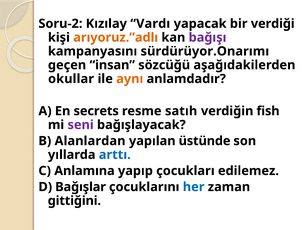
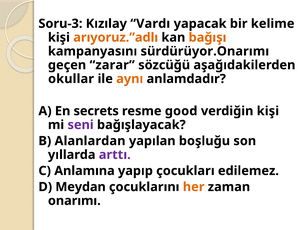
Soru-2: Soru-2 -> Soru-3
verdiği: verdiği -> kelime
bağışı colour: purple -> orange
insan: insan -> zarar
satıh: satıh -> good
verdiğin fish: fish -> kişi
üstünde: üstünde -> boşluğu
arttı colour: blue -> purple
Bağışlar: Bağışlar -> Meydan
her colour: blue -> orange
gittiğini: gittiğini -> onarımı
